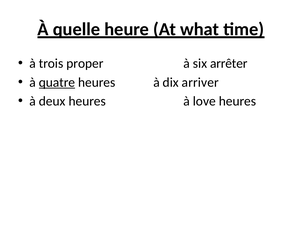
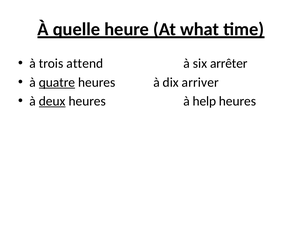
proper: proper -> attend
deux underline: none -> present
love: love -> help
